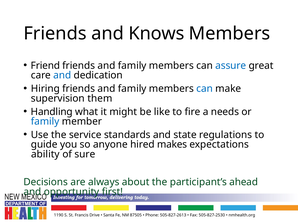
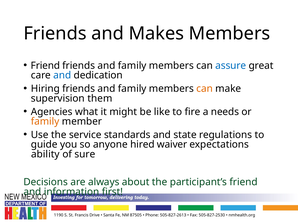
Knows: Knows -> Makes
can at (205, 88) colour: blue -> orange
Handling: Handling -> Agencies
family at (45, 121) colour: blue -> orange
makes: makes -> waiver
participant’s ahead: ahead -> friend
opportunity: opportunity -> information
